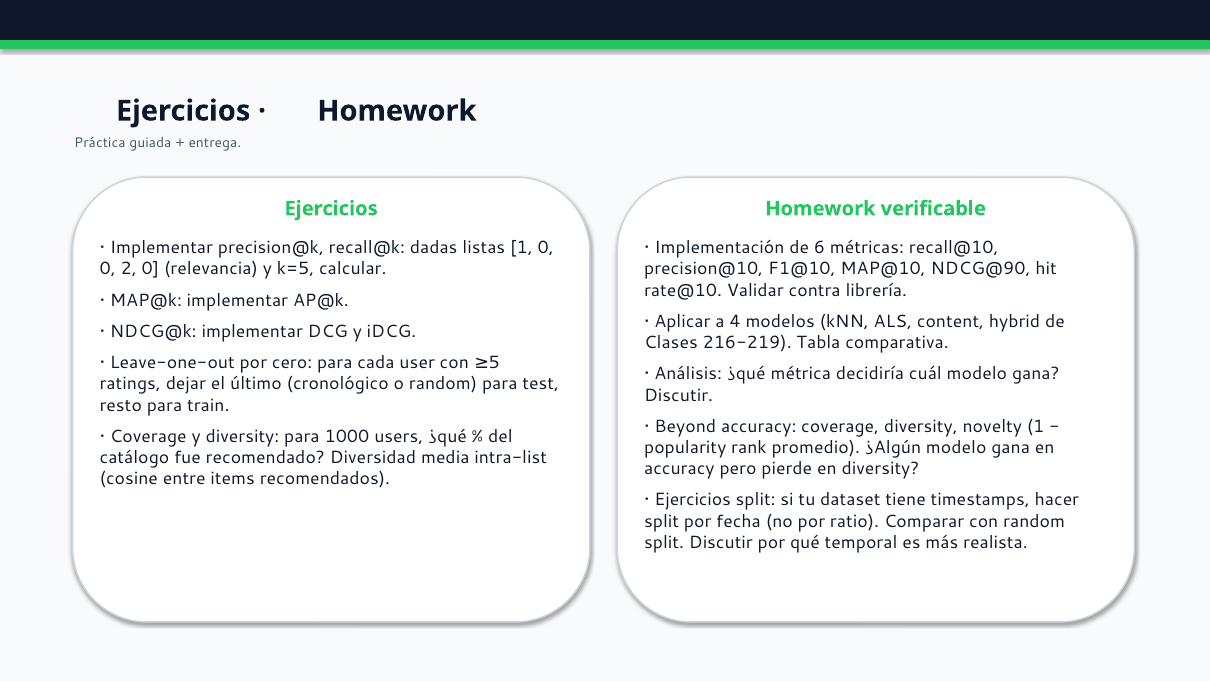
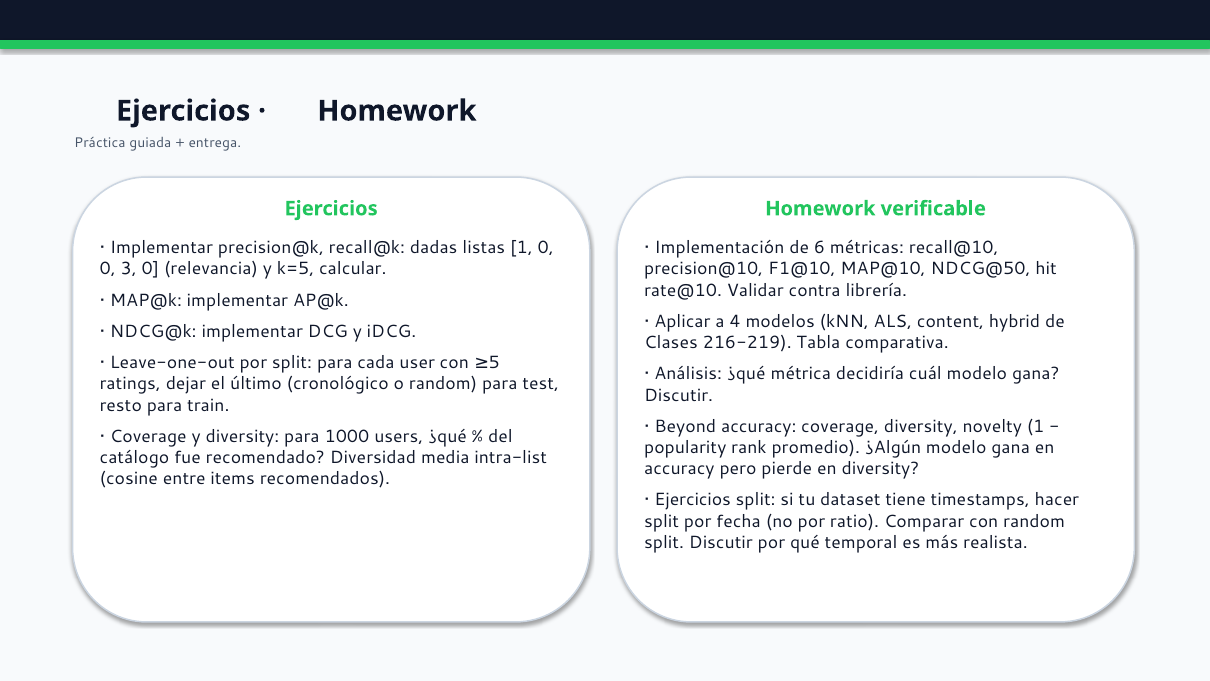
2: 2 -> 3
NDCG@90: NDCG@90 -> NDCG@50
por cero: cero -> split
